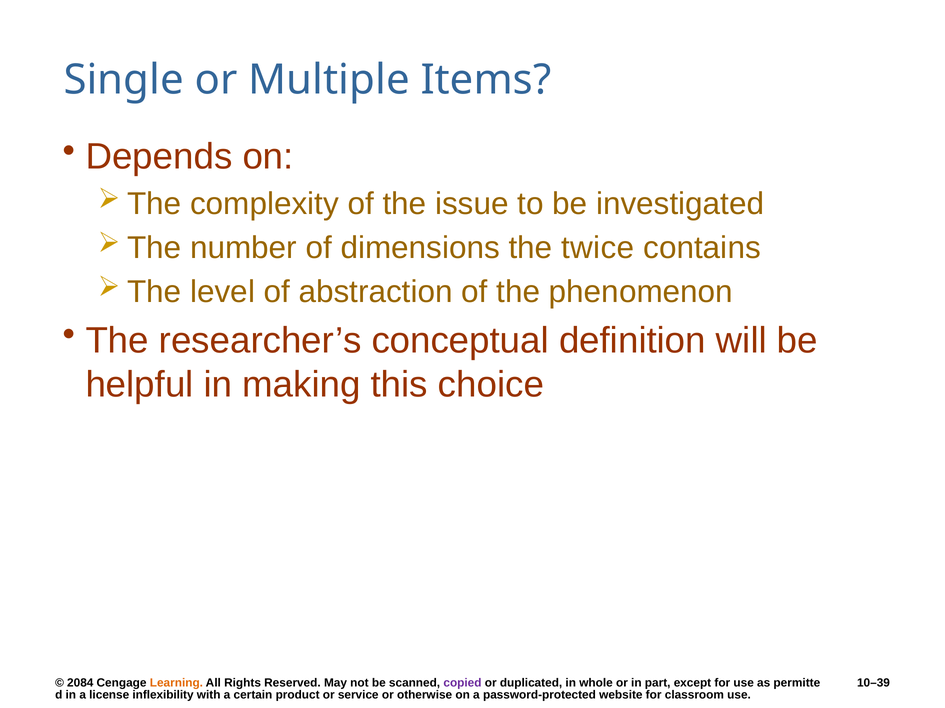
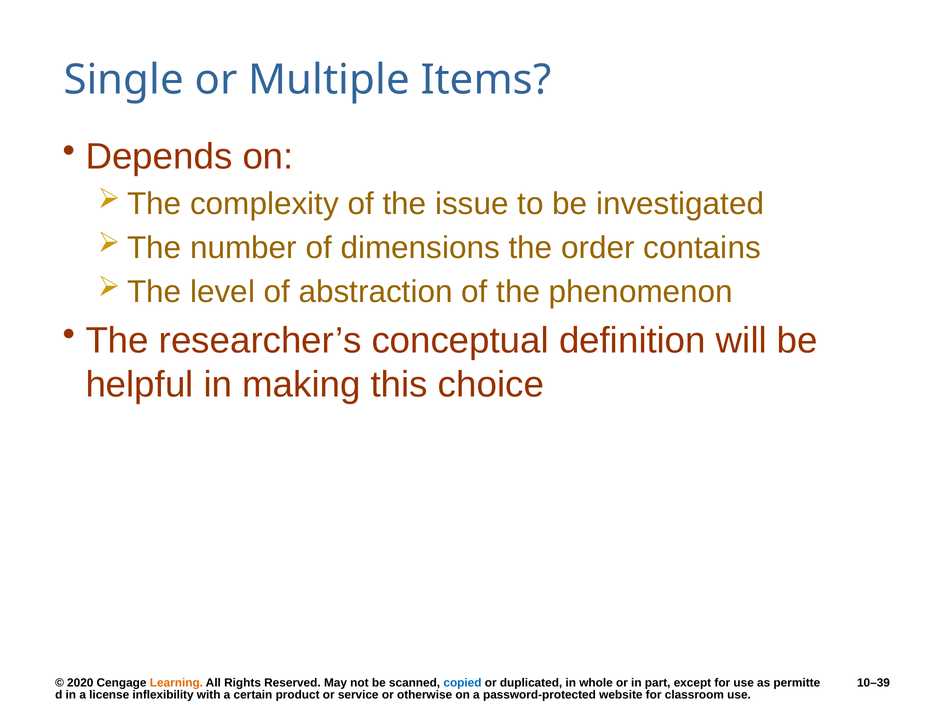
twice: twice -> order
2084: 2084 -> 2020
copied colour: purple -> blue
